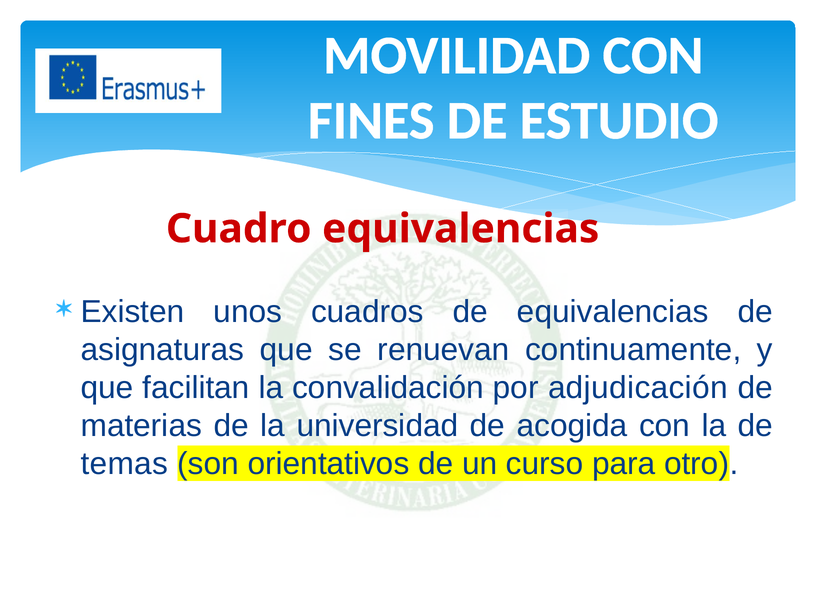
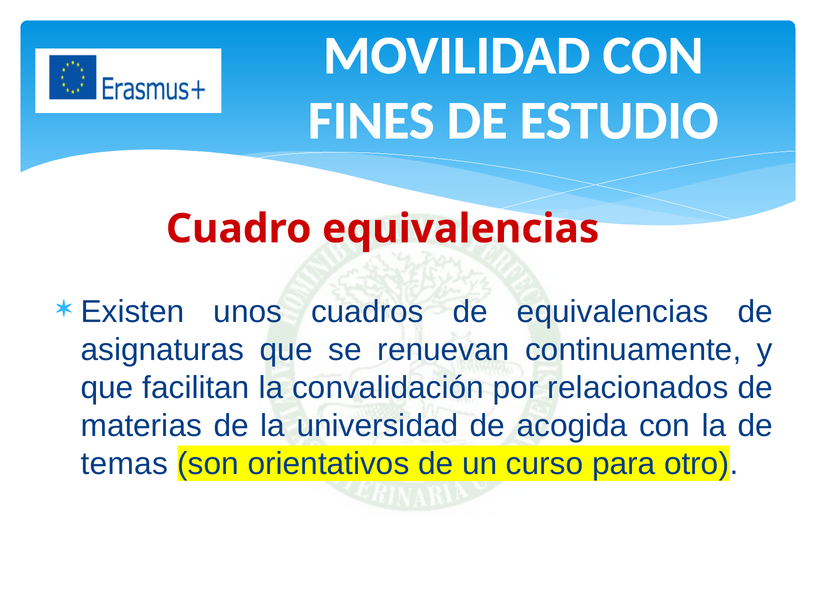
adjudicación: adjudicación -> relacionados
